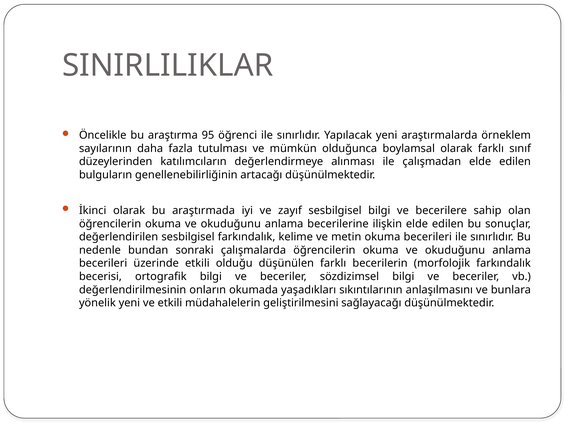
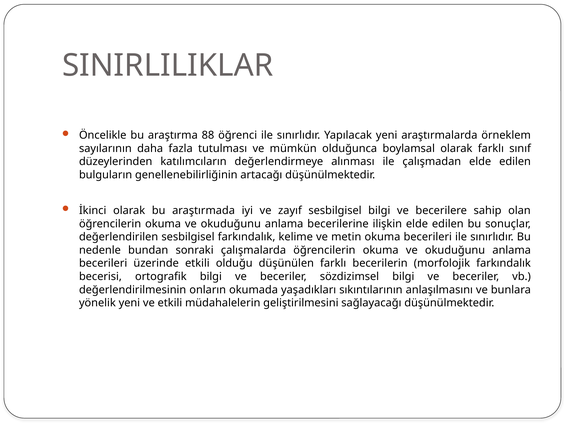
95: 95 -> 88
